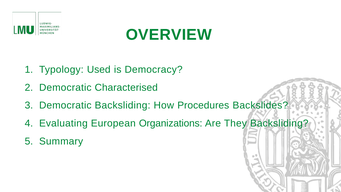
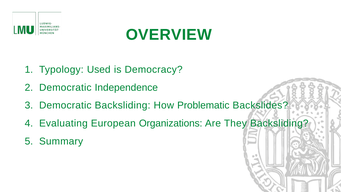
Characterised: Characterised -> Independence
Procedures: Procedures -> Problematic
